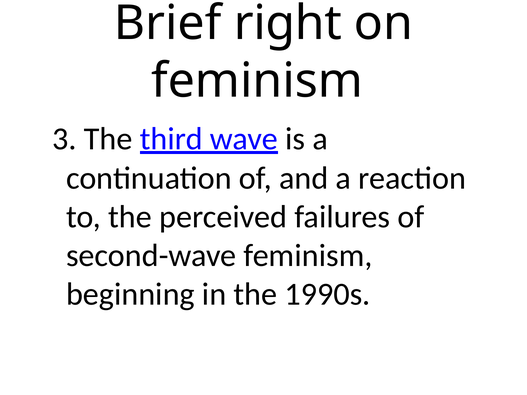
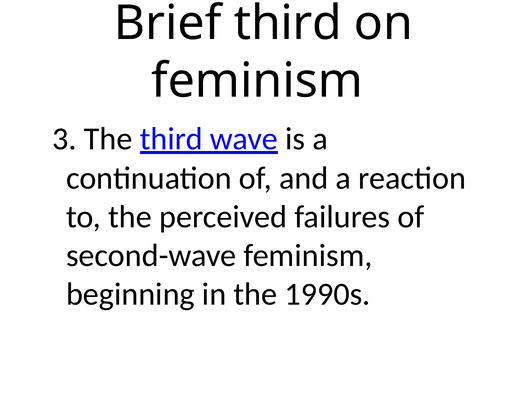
Brief right: right -> third
